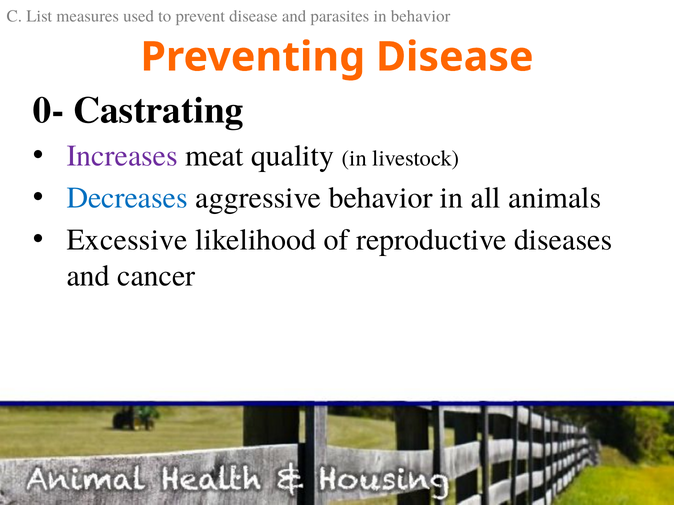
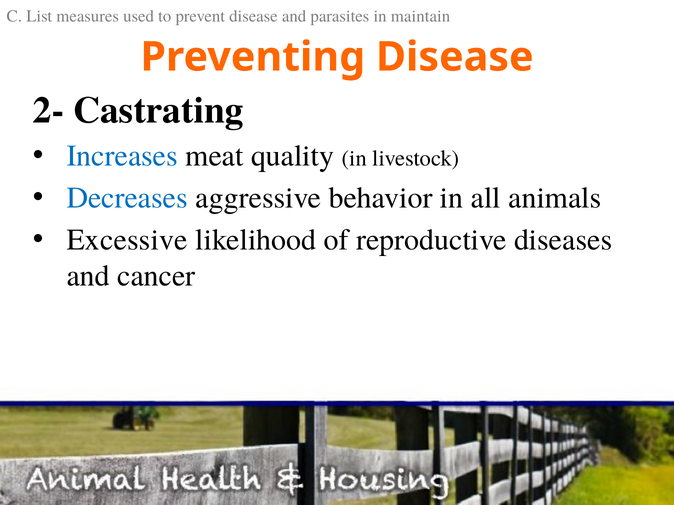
in behavior: behavior -> maintain
0-: 0- -> 2-
Increases colour: purple -> blue
